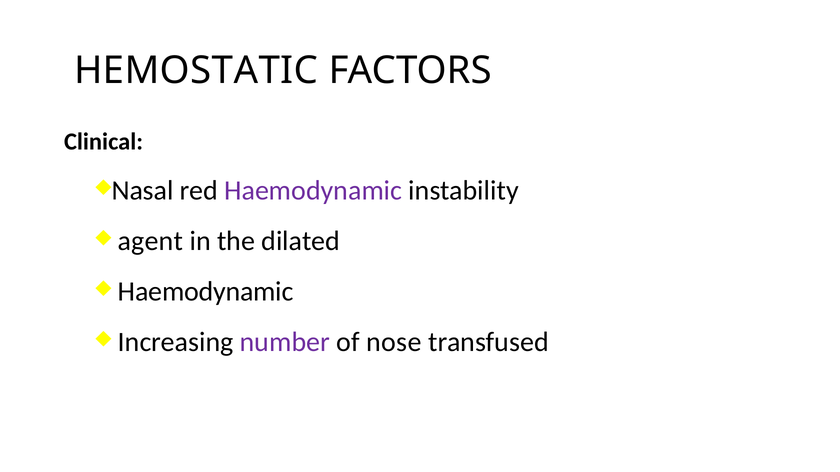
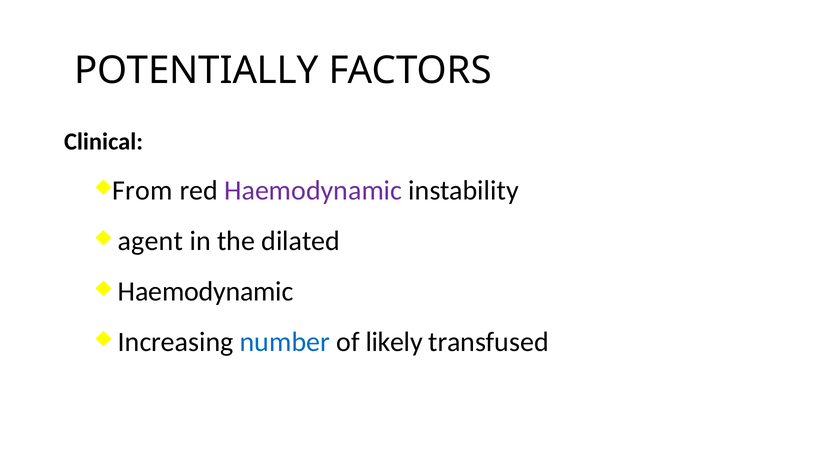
HEMOSTATIC: HEMOSTATIC -> POTENTIALLY
Nasal: Nasal -> From
number colour: purple -> blue
nose: nose -> likely
